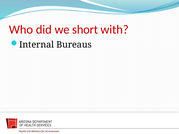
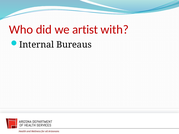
short: short -> artist
